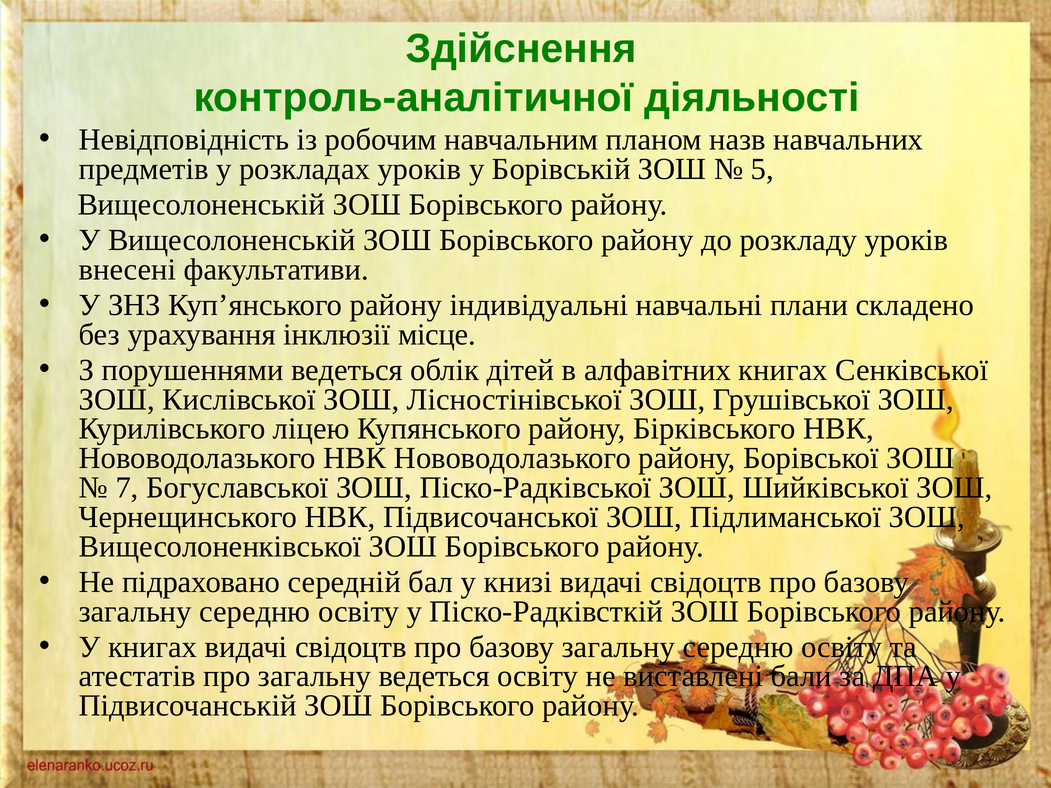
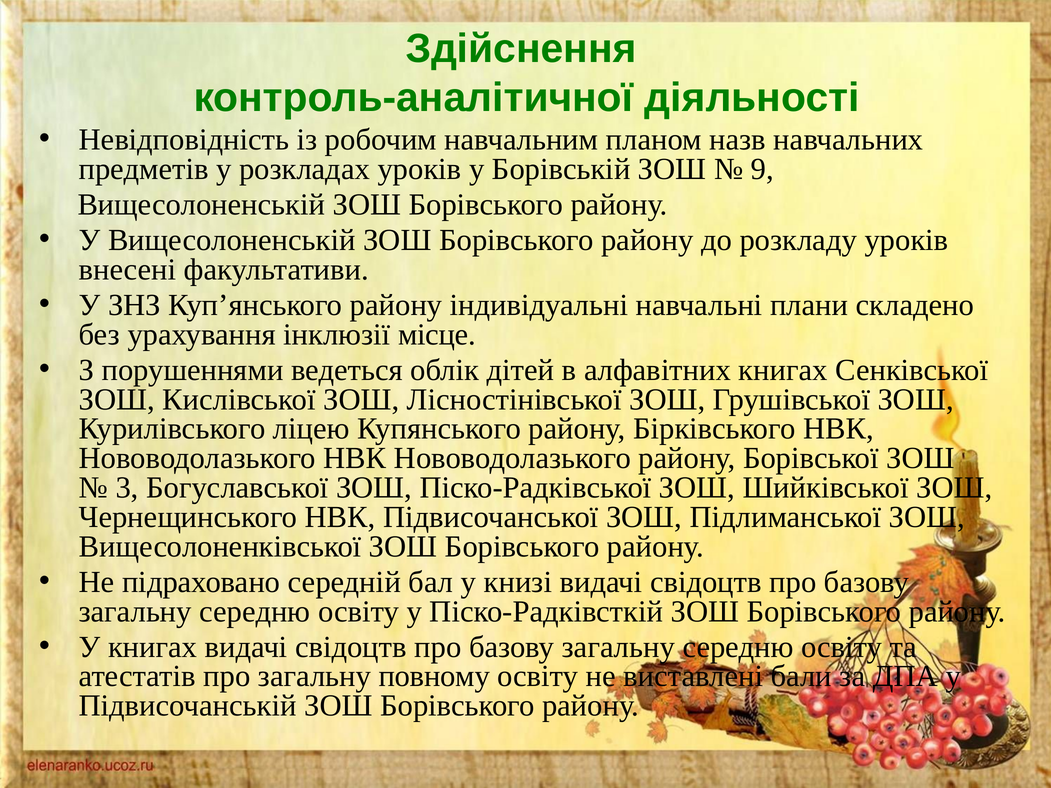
5: 5 -> 9
7: 7 -> 3
загальну ведеться: ведеться -> повному
